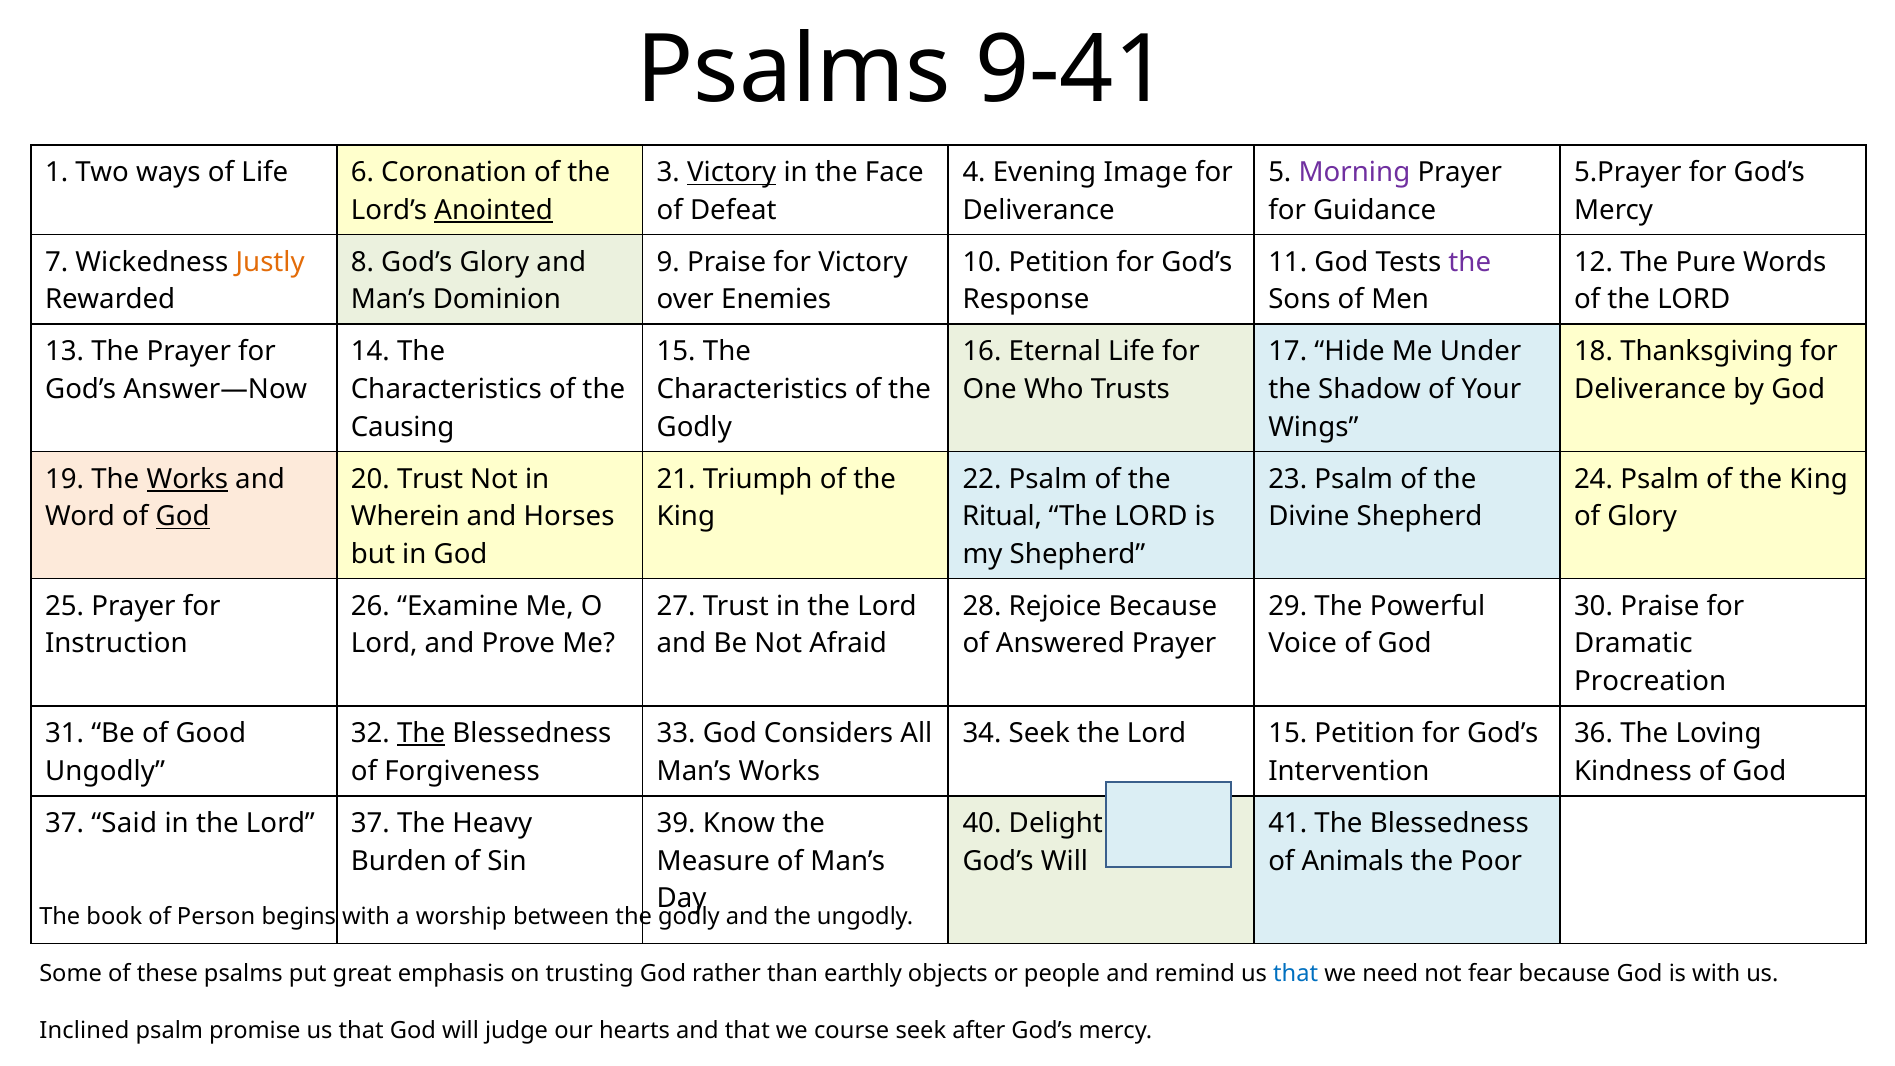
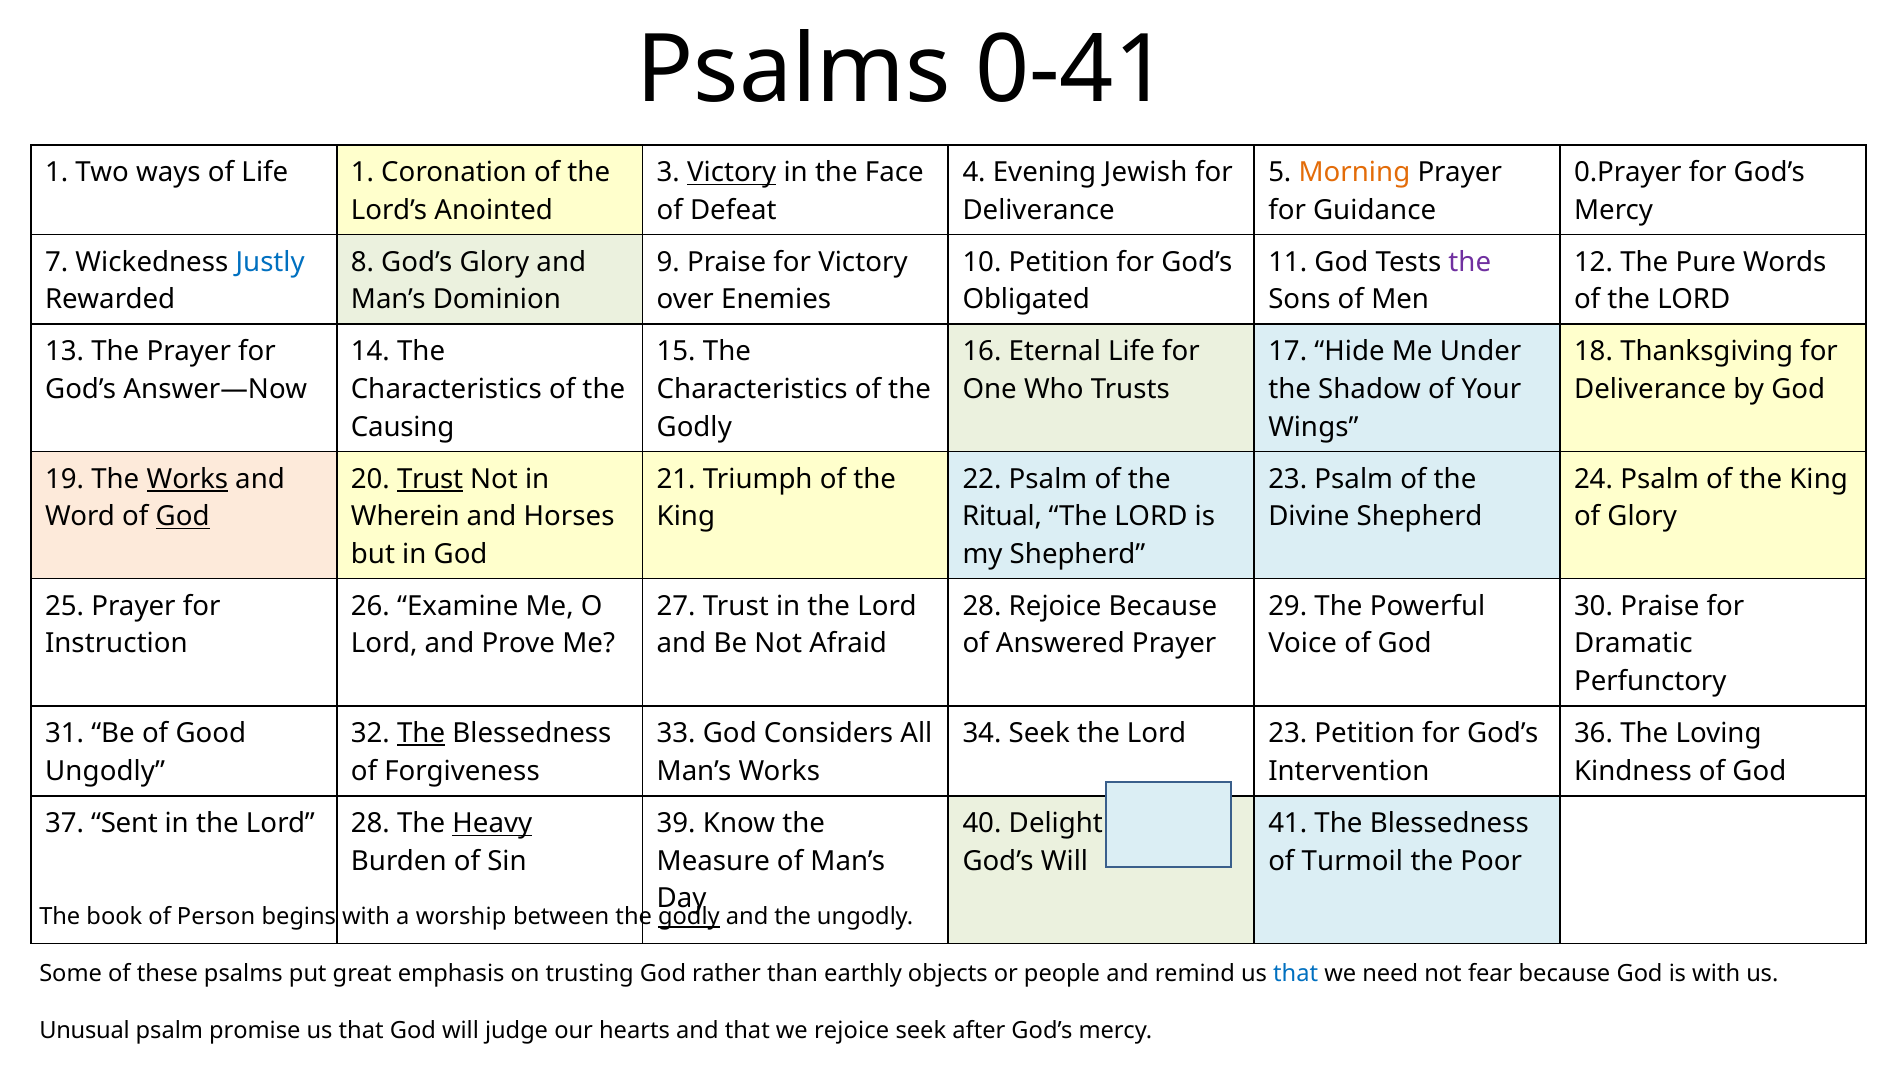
9-41: 9-41 -> 0-41
Life 6: 6 -> 1
Image: Image -> Jewish
Morning colour: purple -> orange
5.Prayer: 5.Prayer -> 0.Prayer
Anointed underline: present -> none
Justly colour: orange -> blue
Response: Response -> Obligated
Trust at (430, 479) underline: none -> present
Procreation: Procreation -> Perfunctory
Lord 15: 15 -> 23
Said: Said -> Sent
Lord 37: 37 -> 28
Heavy underline: none -> present
Animals: Animals -> Turmoil
godly at (689, 917) underline: none -> present
Inclined: Inclined -> Unusual
we course: course -> rejoice
